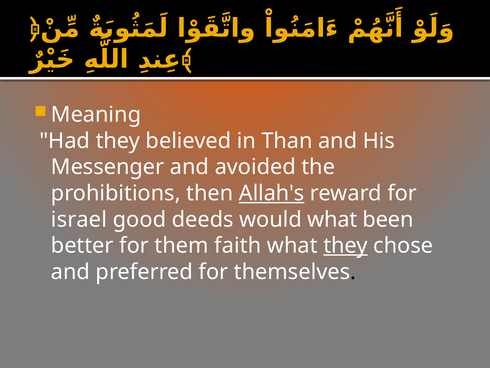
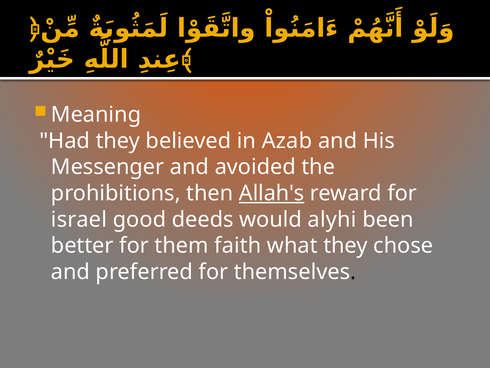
Than: Than -> Azab
would what: what -> alyhi
they at (346, 245) underline: present -> none
